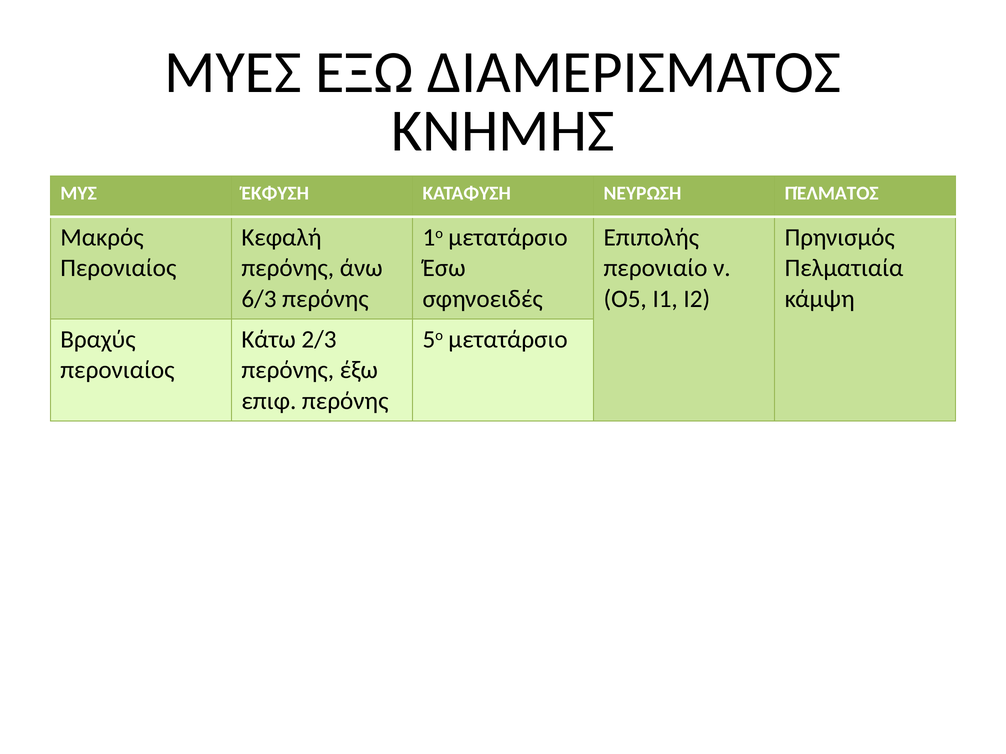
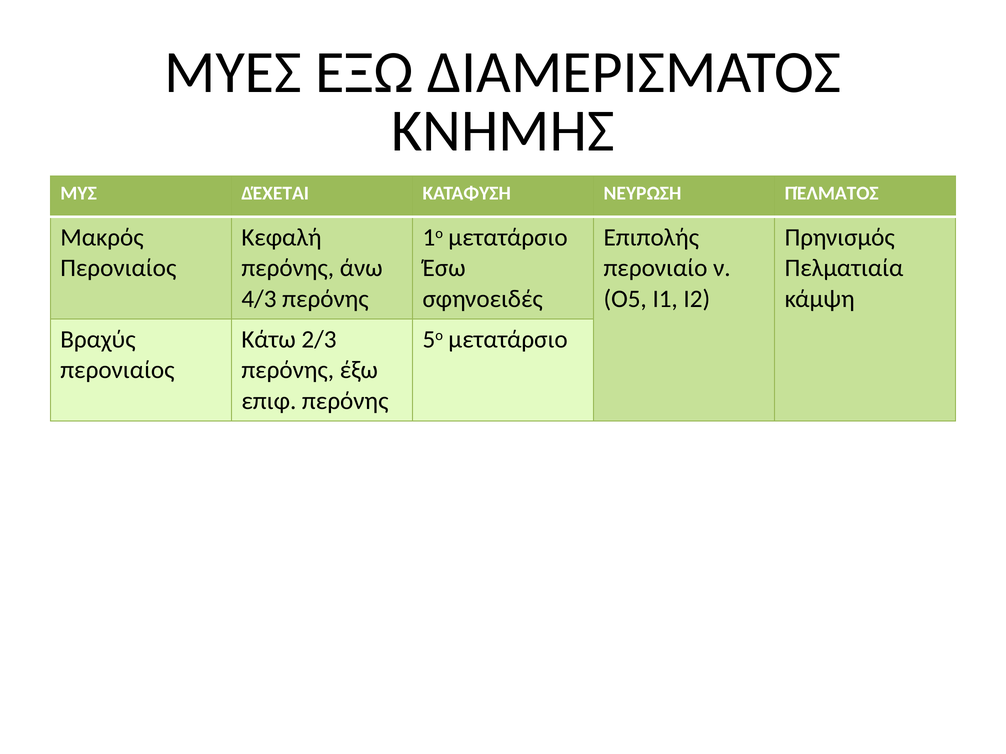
ΈΚΦΥΣΗ: ΈΚΦΥΣΗ -> ΔΈΧΕΤΑΙ
6/3: 6/3 -> 4/3
